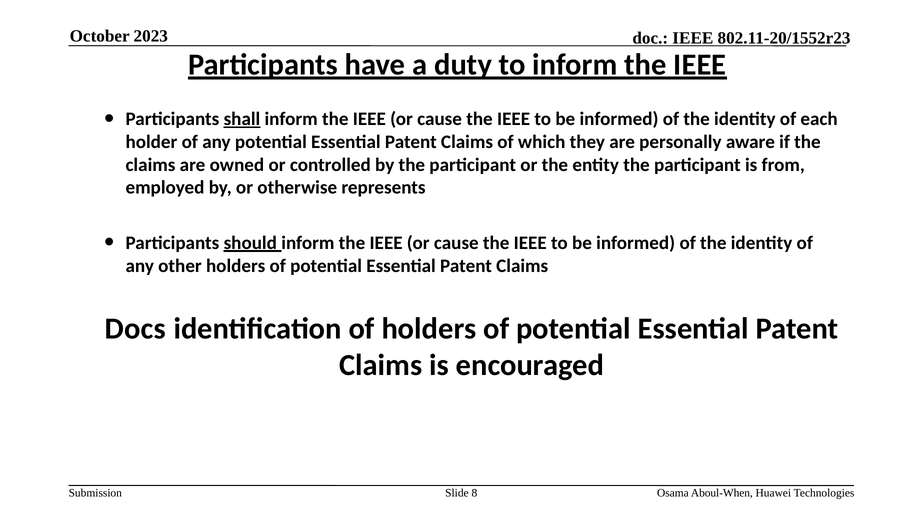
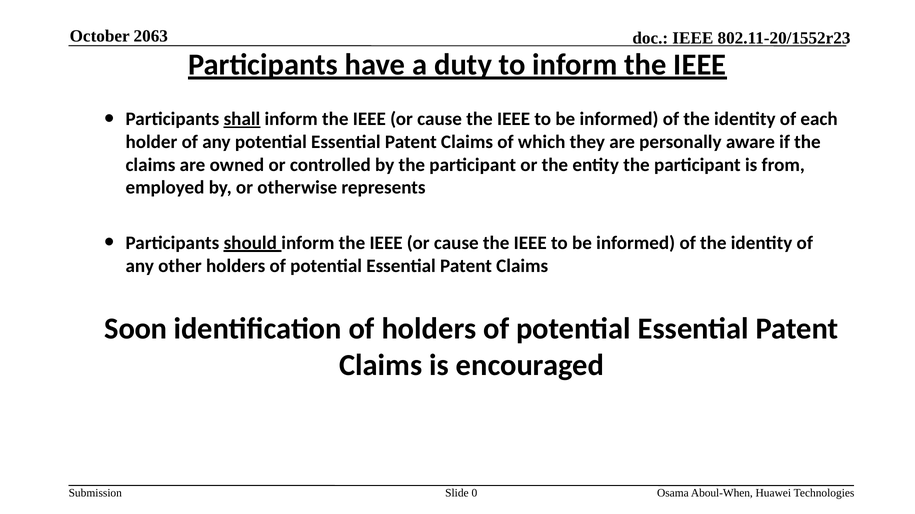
2023: 2023 -> 2063
Docs: Docs -> Soon
8: 8 -> 0
